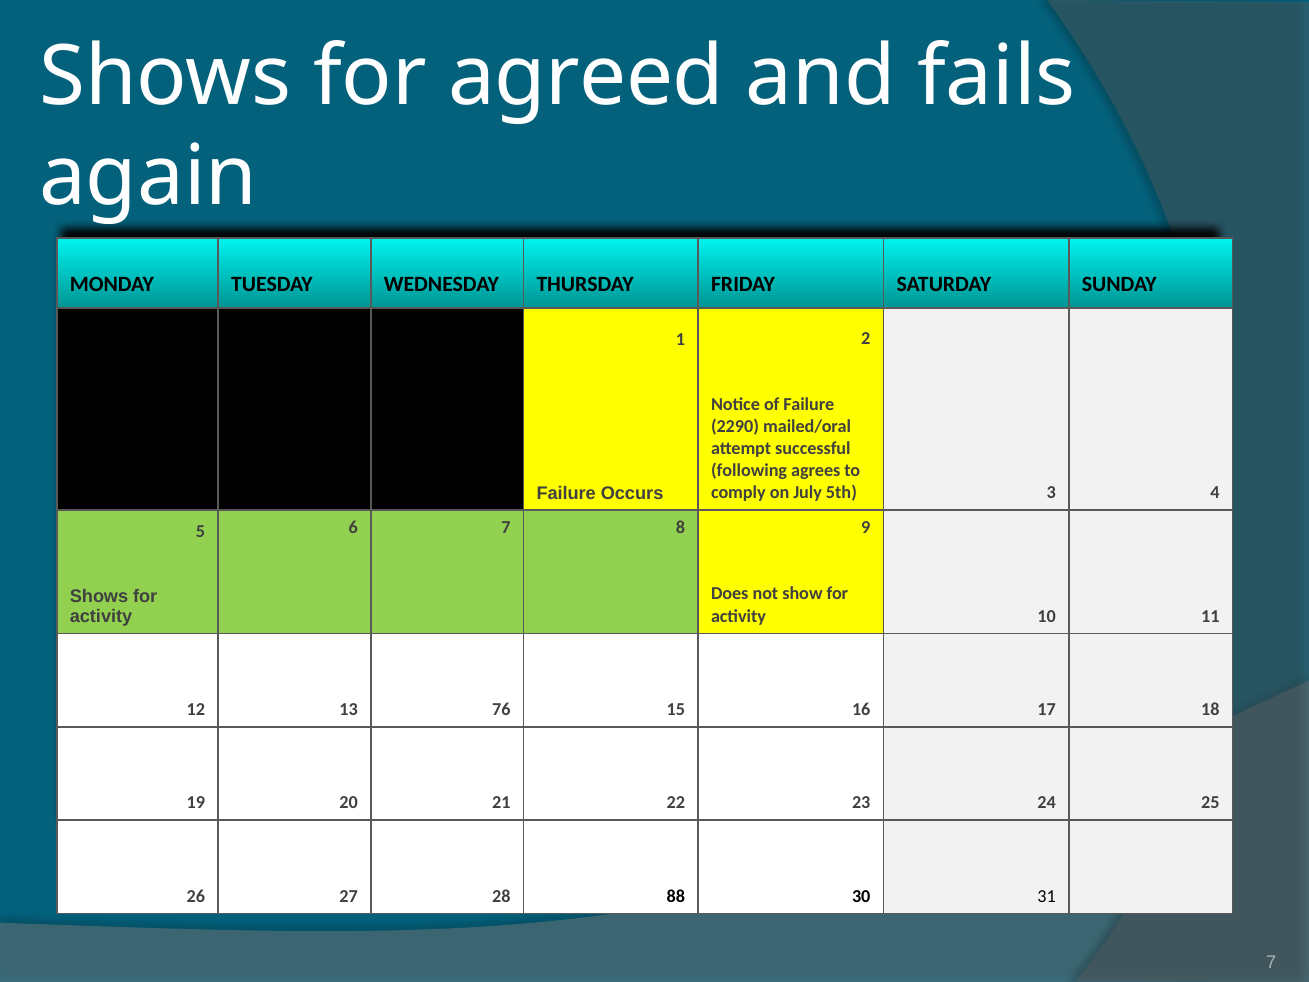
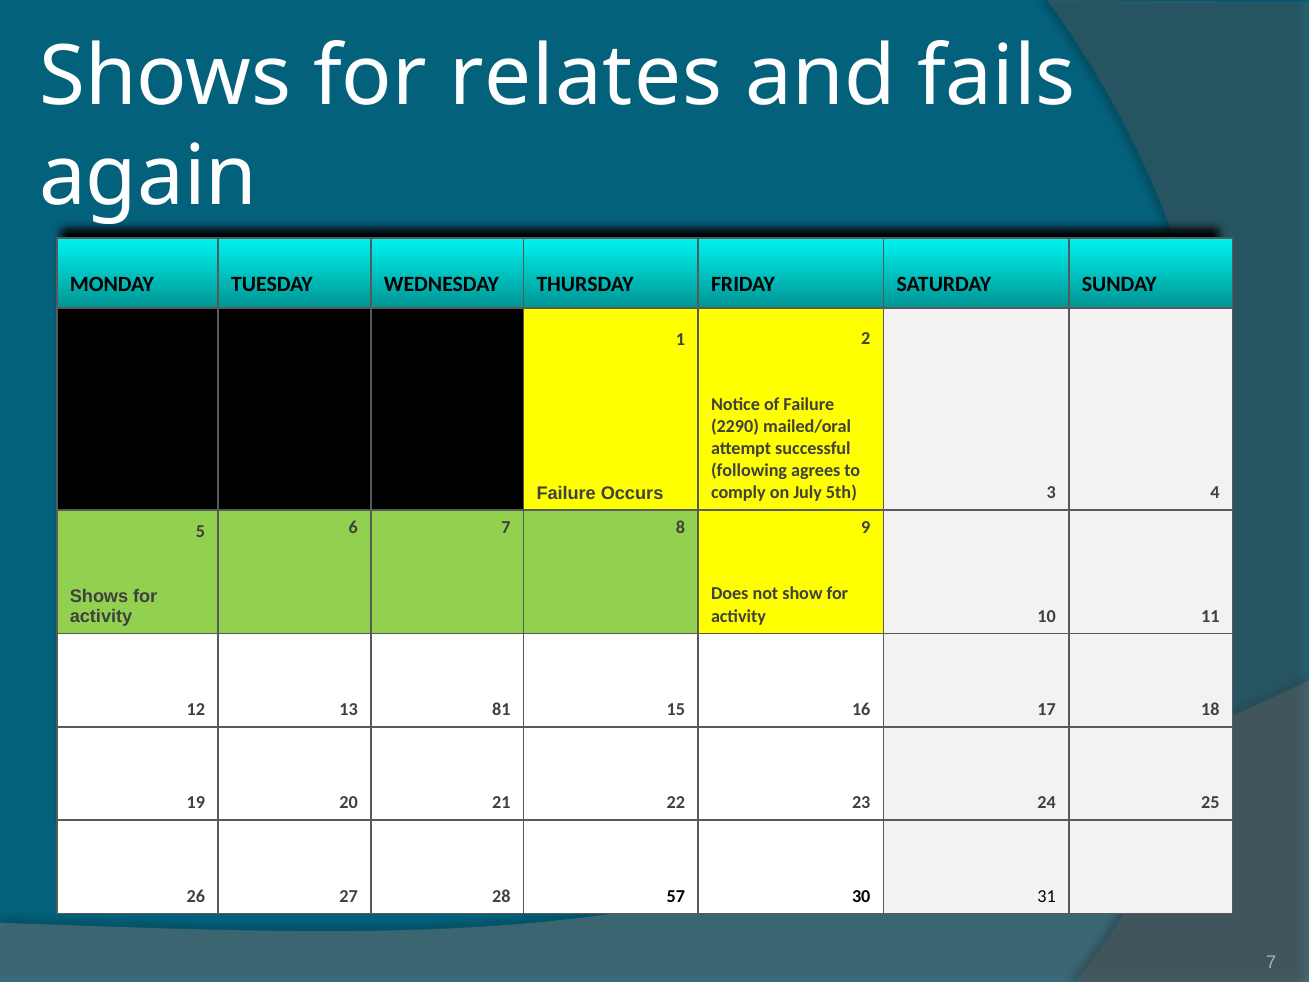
agreed: agreed -> relates
76: 76 -> 81
88: 88 -> 57
